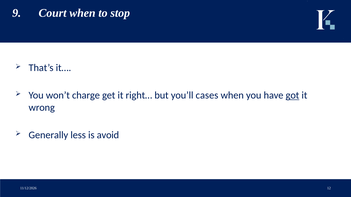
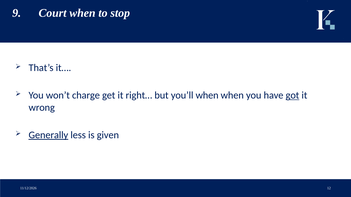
you’ll cases: cases -> when
Generally underline: none -> present
avoid: avoid -> given
